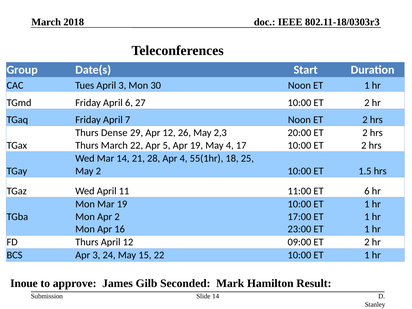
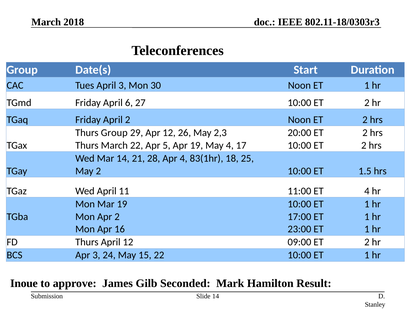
April 7: 7 -> 2
Thurs Dense: Dense -> Group
55(1hr: 55(1hr -> 83(1hr
ET 6: 6 -> 4
